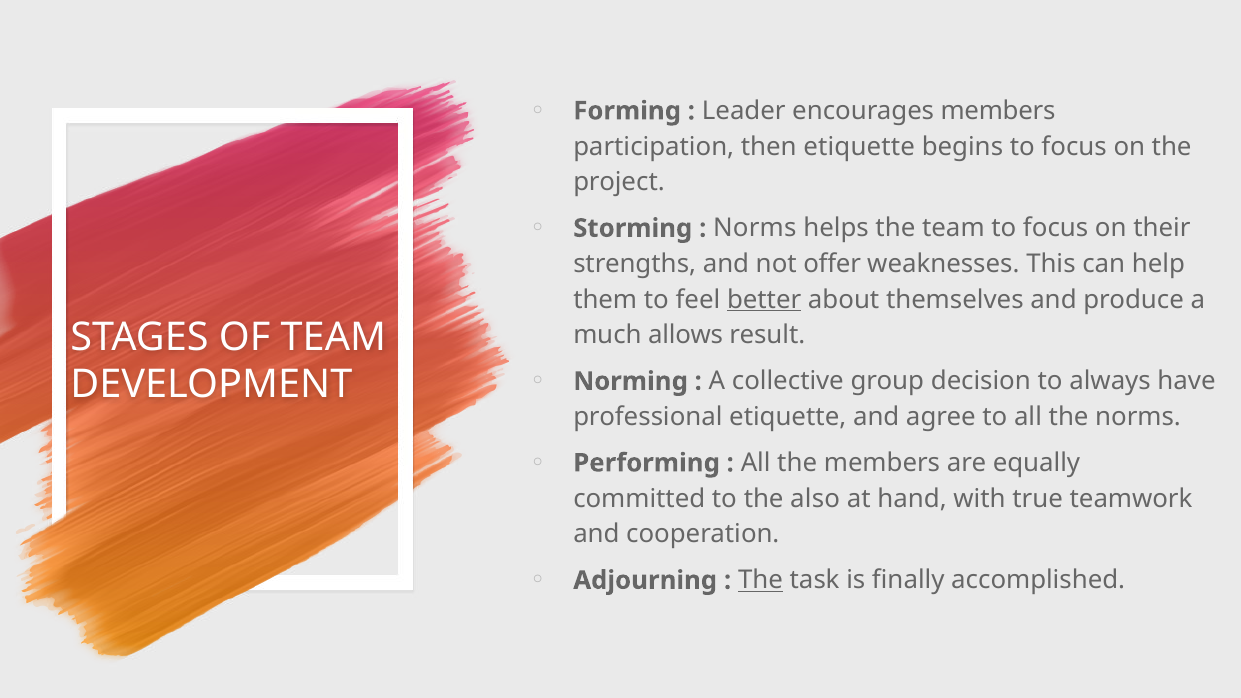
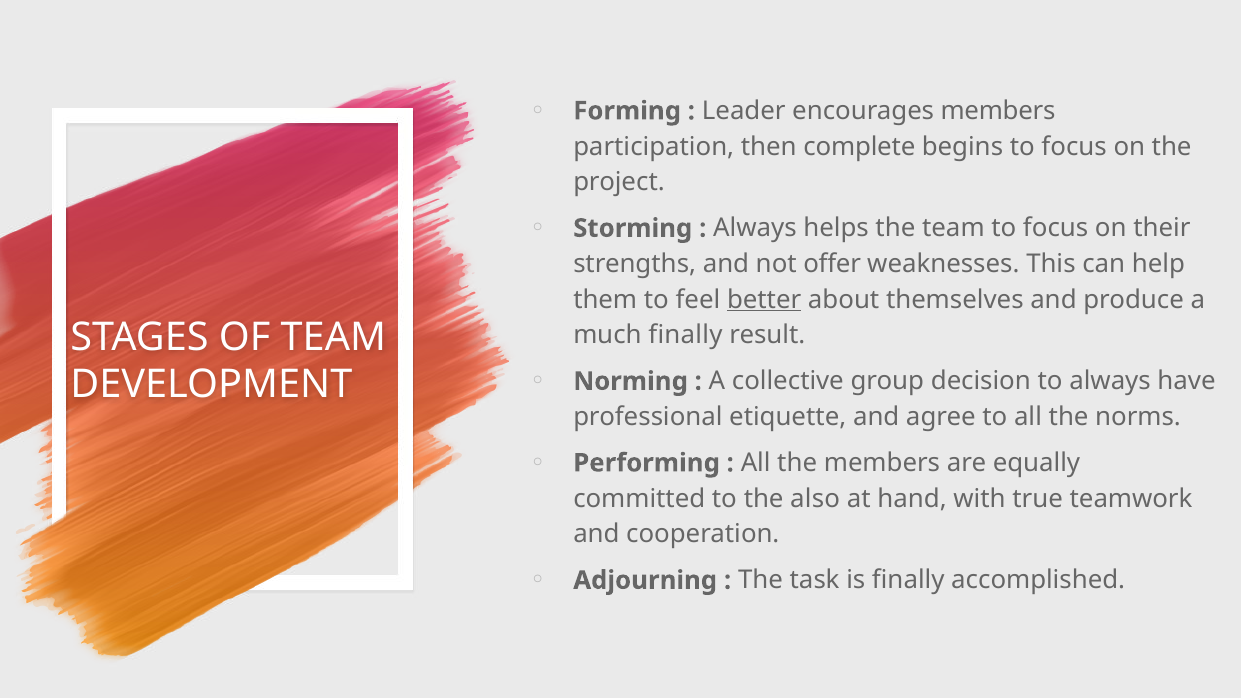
then etiquette: etiquette -> complete
Norms at (755, 228): Norms -> Always
much allows: allows -> finally
The at (761, 580) underline: present -> none
